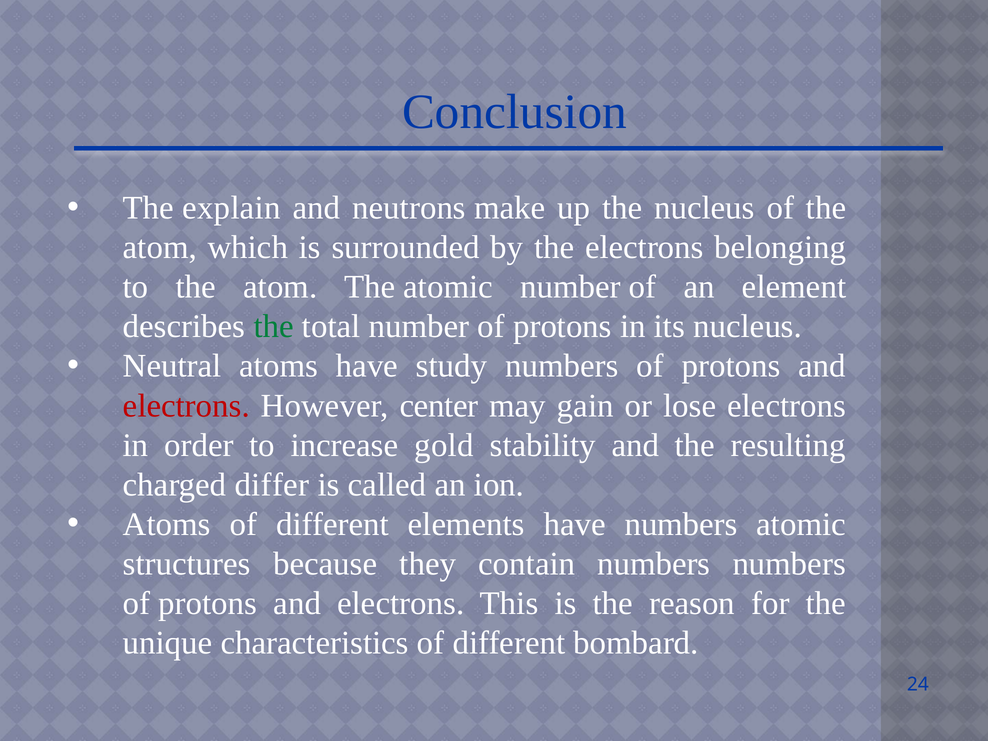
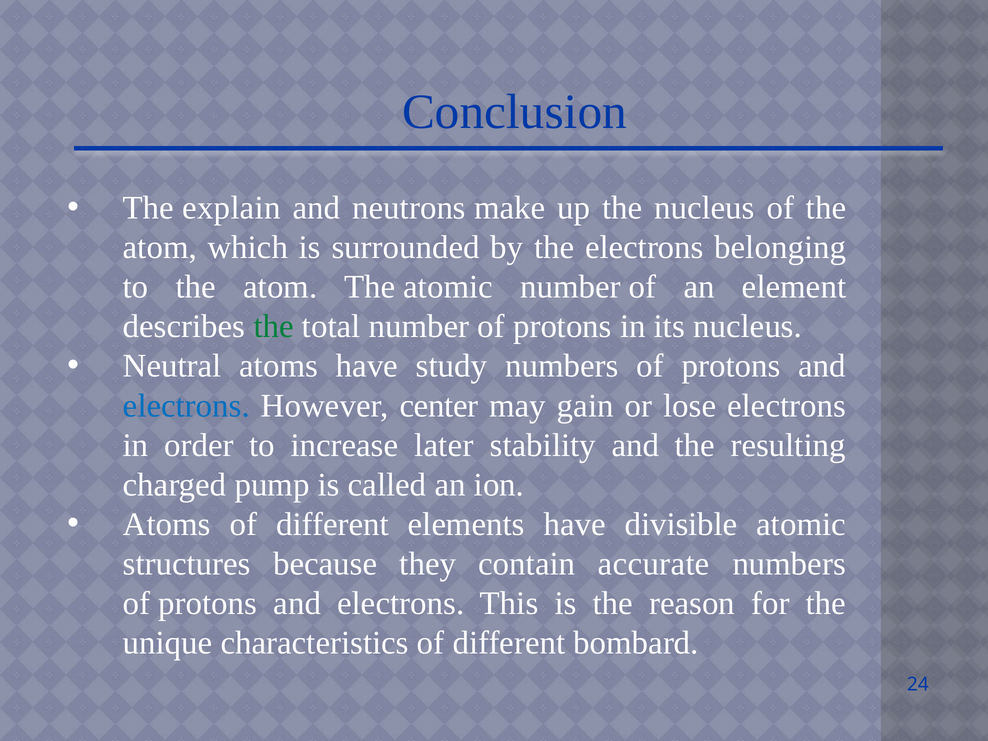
electrons at (186, 406) colour: red -> blue
gold: gold -> later
differ: differ -> pump
have numbers: numbers -> divisible
contain numbers: numbers -> accurate
